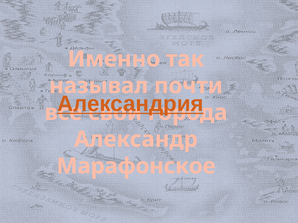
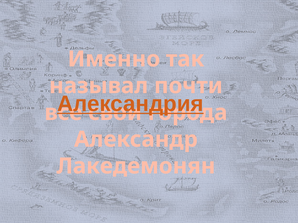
Марафонское: Марафонское -> Лакедемонян
